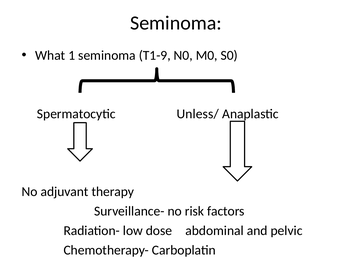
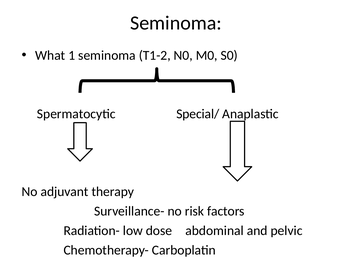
T1-9: T1-9 -> T1-2
Unless/: Unless/ -> Special/
